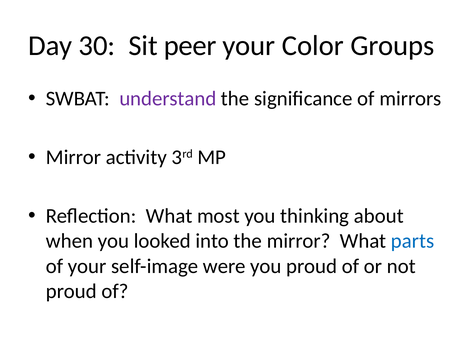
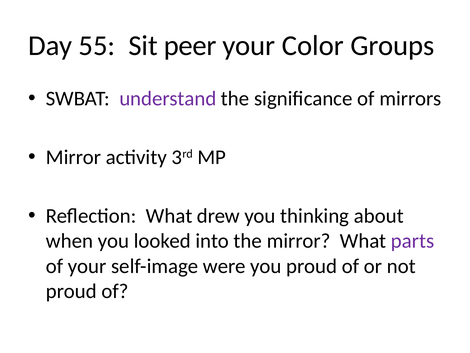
30: 30 -> 55
most: most -> drew
parts colour: blue -> purple
